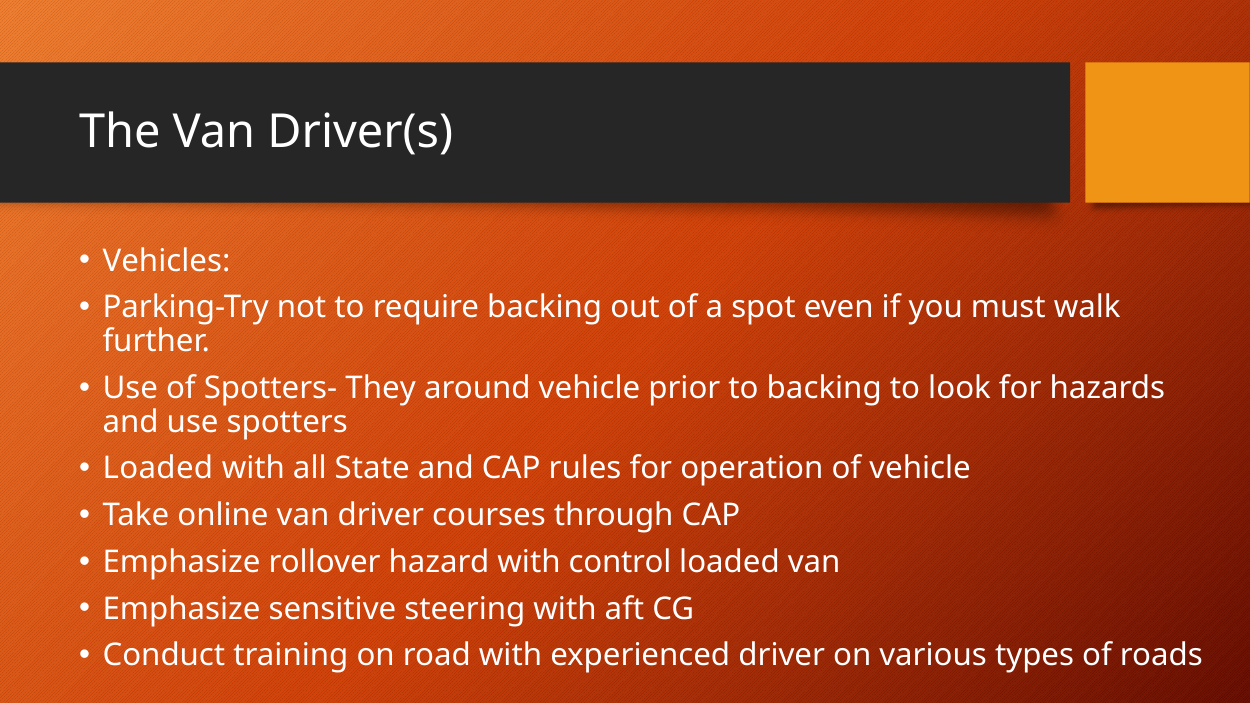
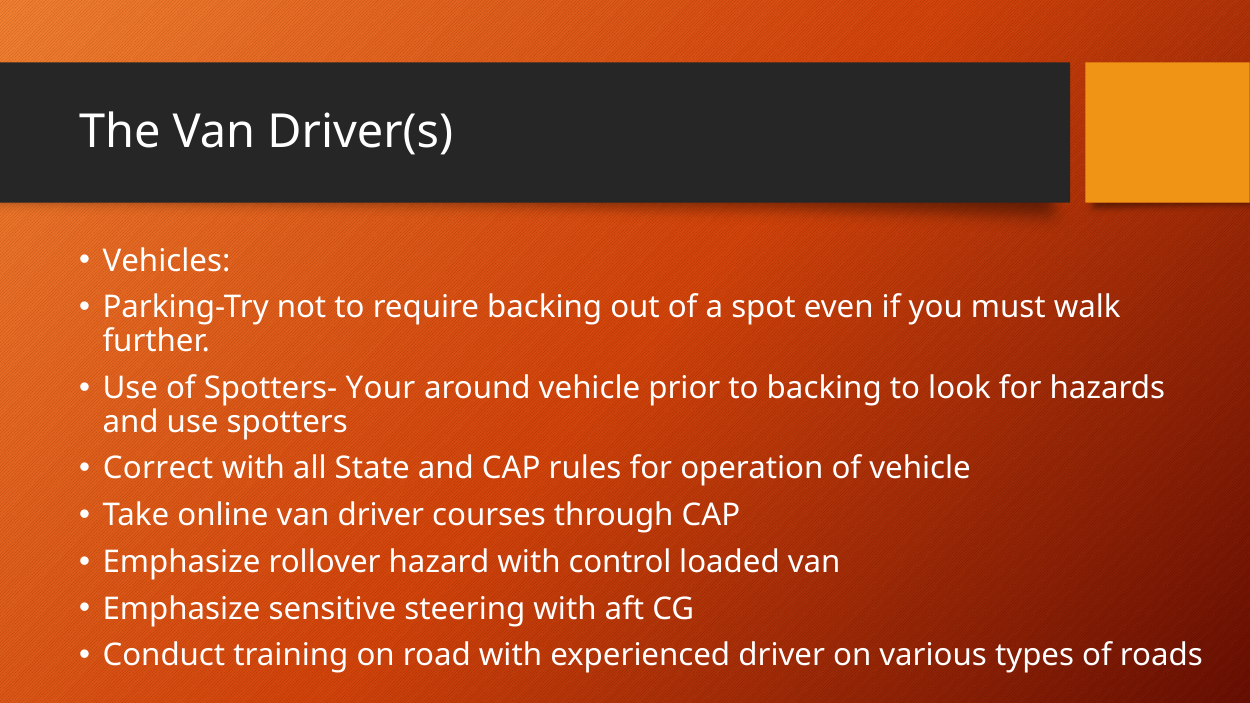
They: They -> Your
Loaded at (158, 469): Loaded -> Correct
